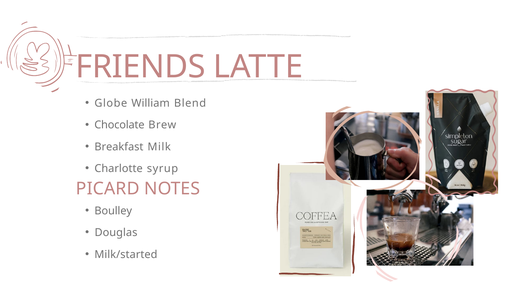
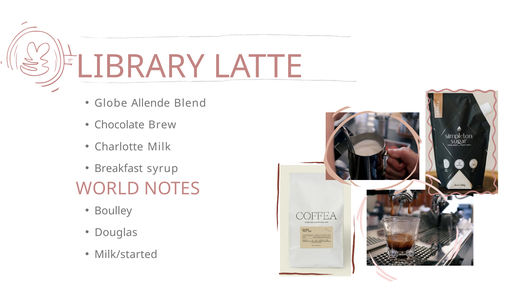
FRIENDS: FRIENDS -> LIBRARY
William: William -> Allende
Breakfast: Breakfast -> Charlotte
Charlotte: Charlotte -> Breakfast
PICARD: PICARD -> WORLD
